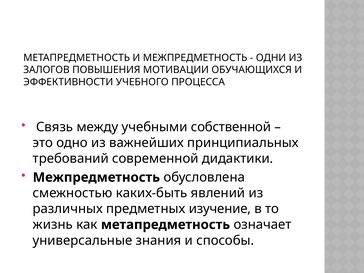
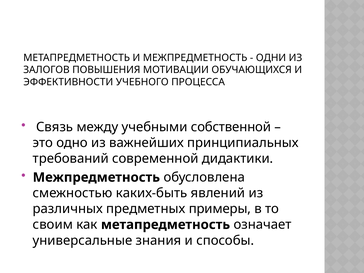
изучение: изучение -> примеры
жизнь: жизнь -> своим
